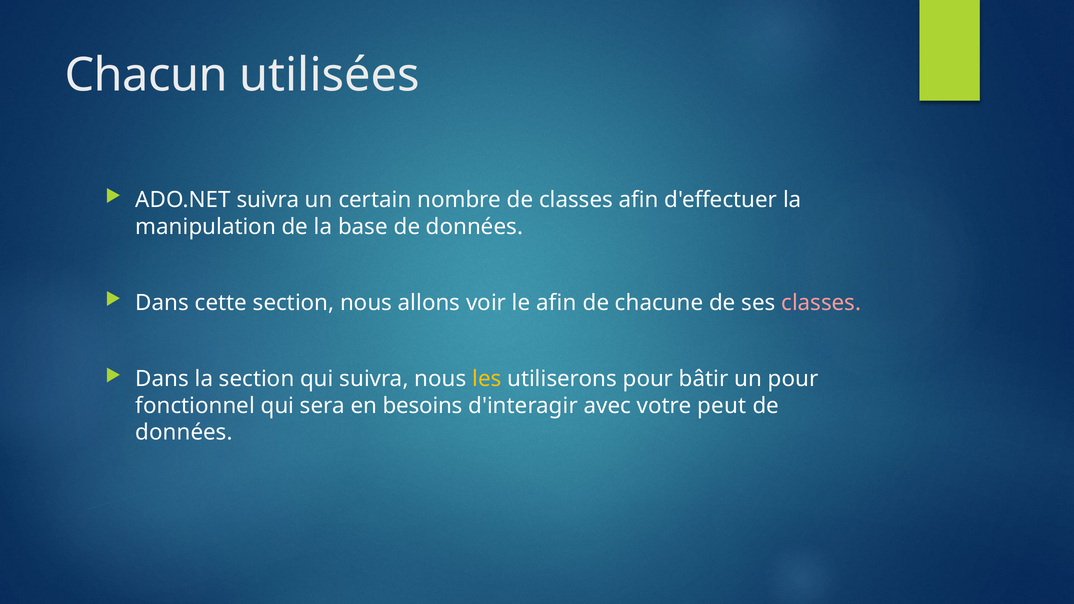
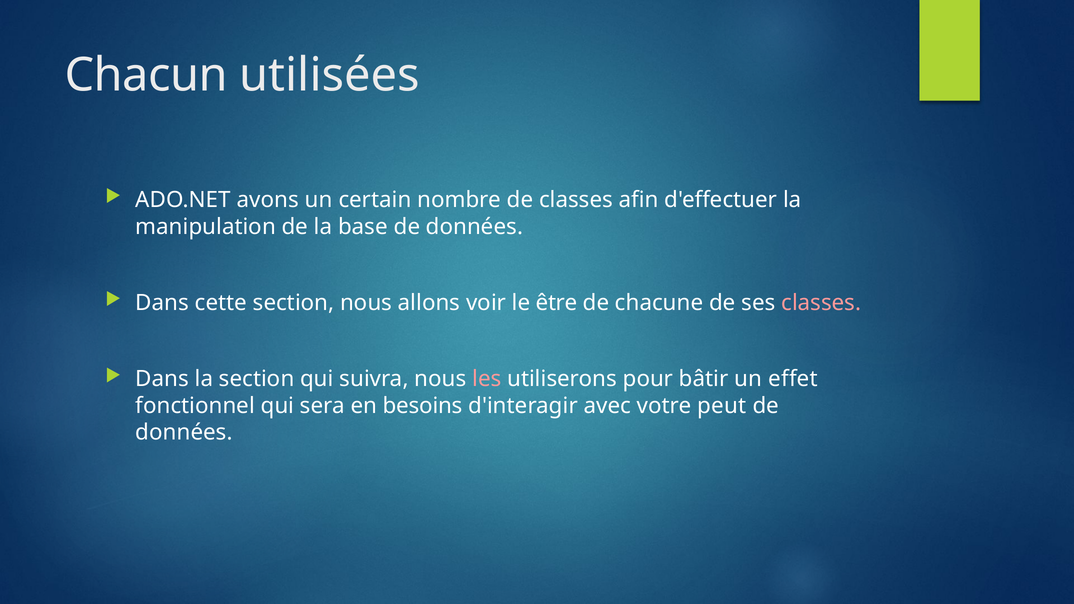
ADO.NET suivra: suivra -> avons
le afin: afin -> être
les colour: yellow -> pink
un pour: pour -> effet
